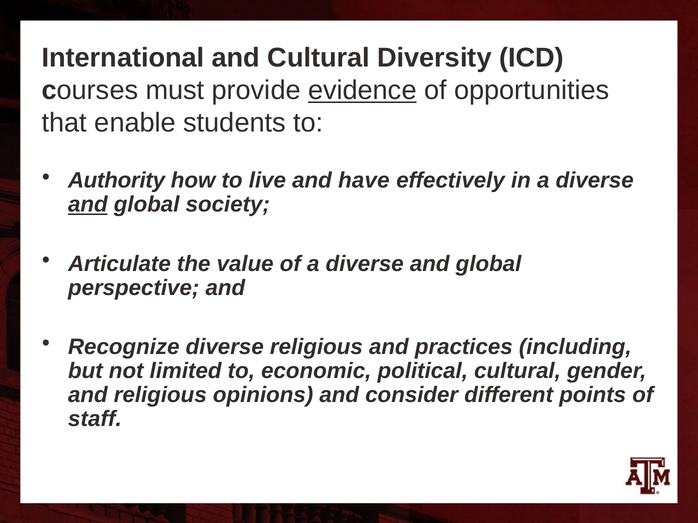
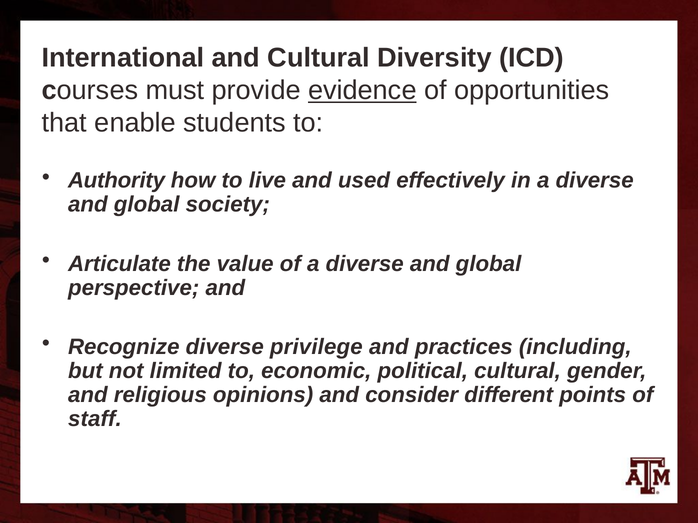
have: have -> used
and at (88, 205) underline: present -> none
diverse religious: religious -> privilege
